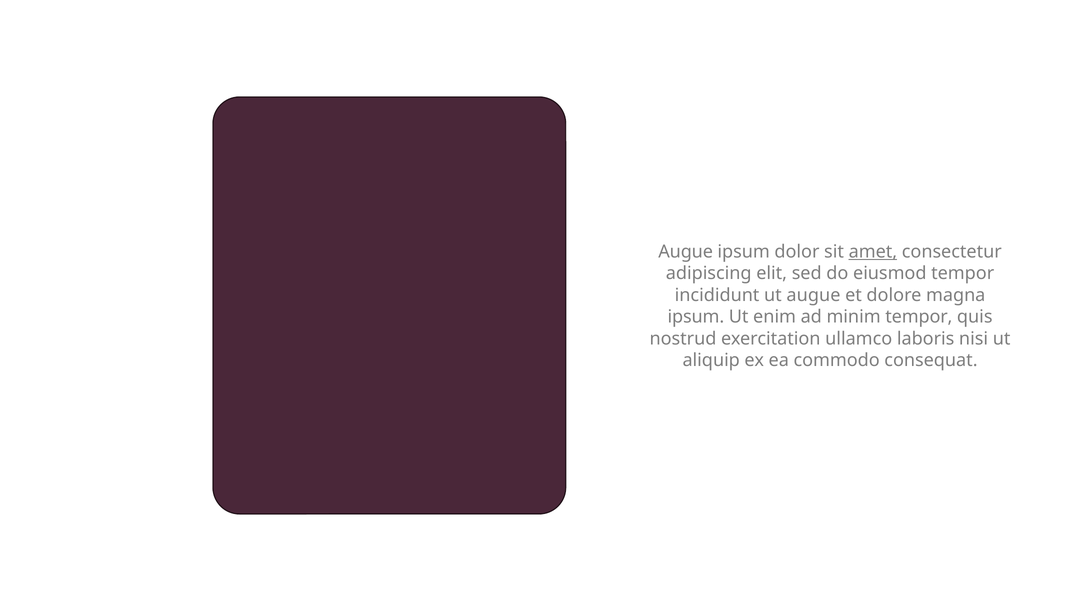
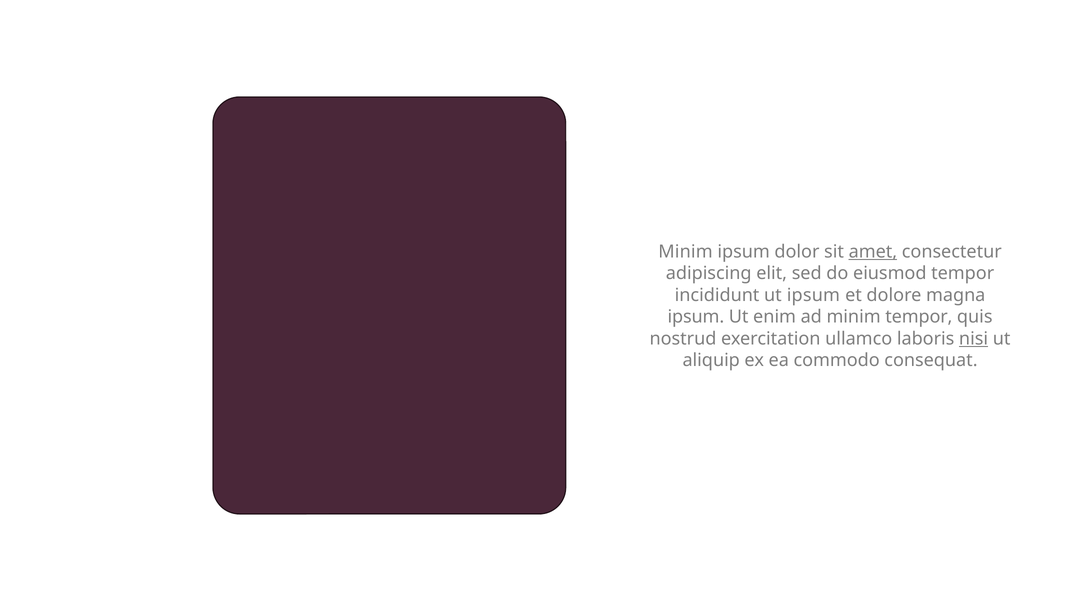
Augue at (686, 252): Augue -> Minim
ut augue: augue -> ipsum
nisi underline: none -> present
